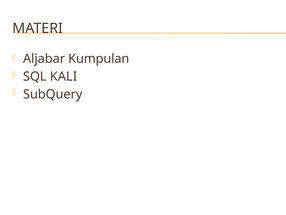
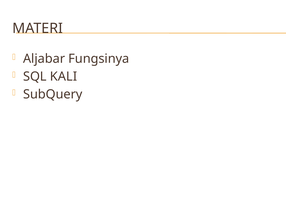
Kumpulan: Kumpulan -> Fungsinya
